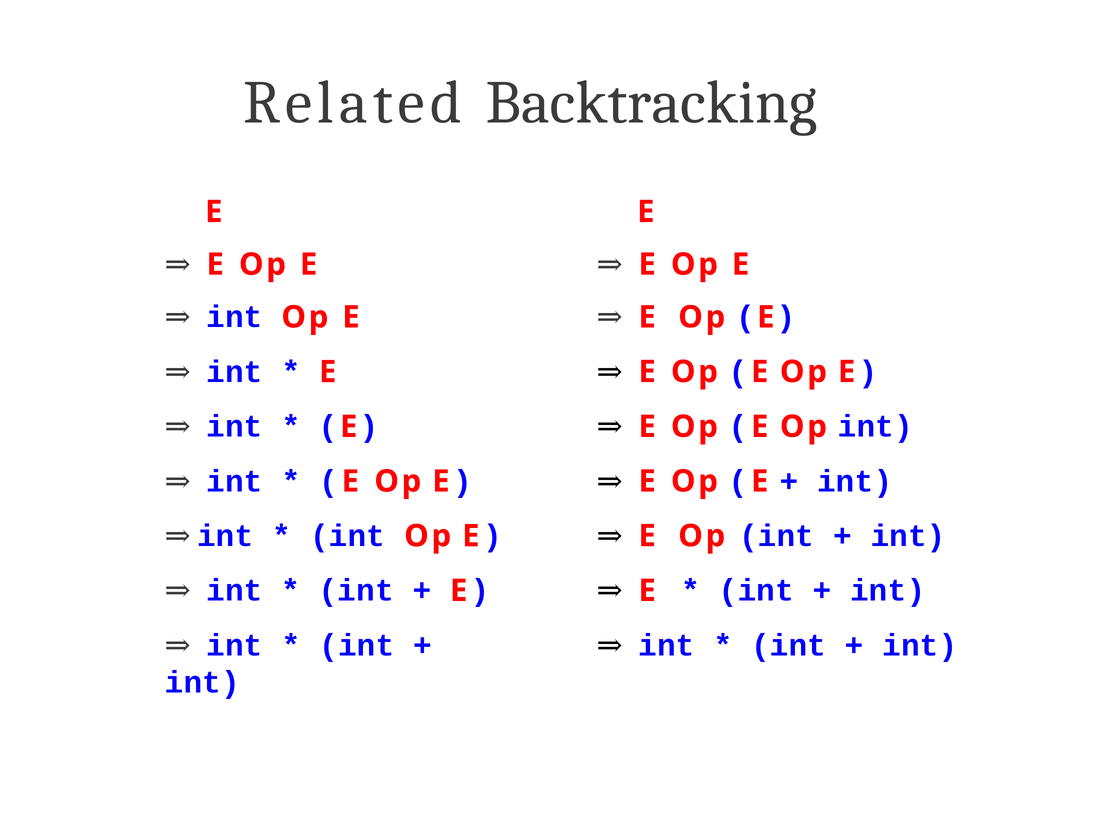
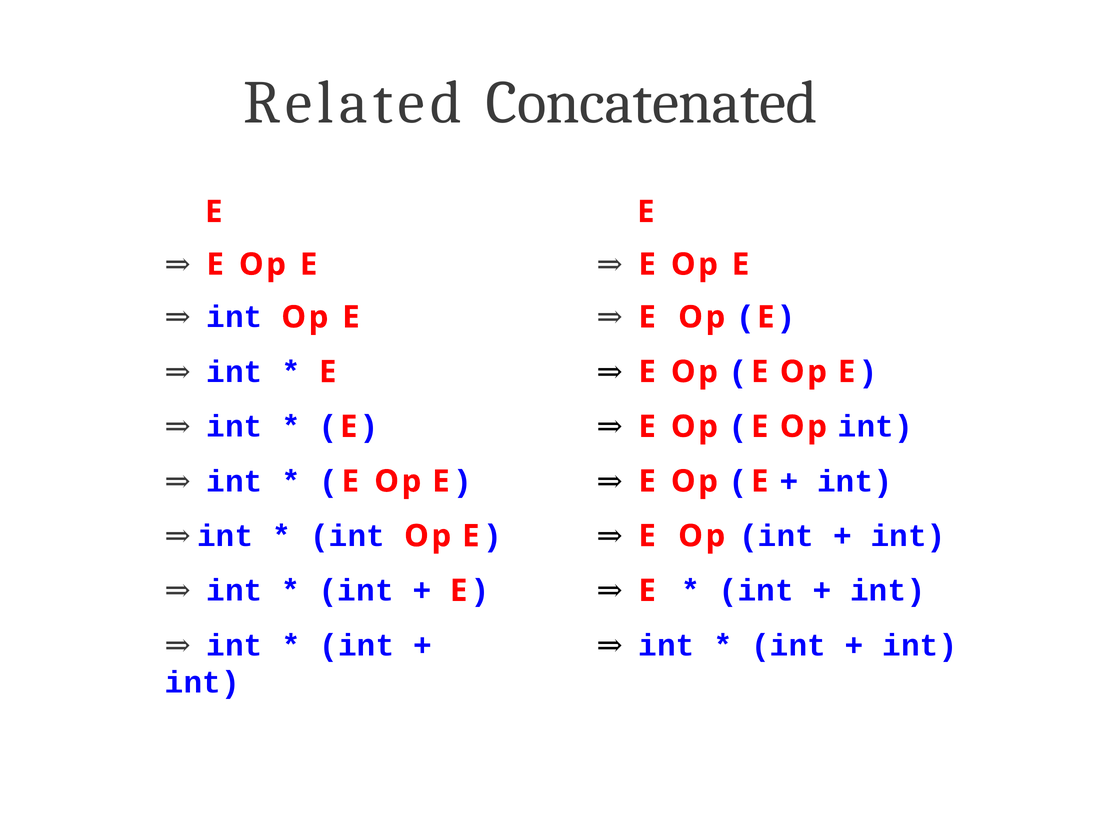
Backtracking: Backtracking -> Concatenated
